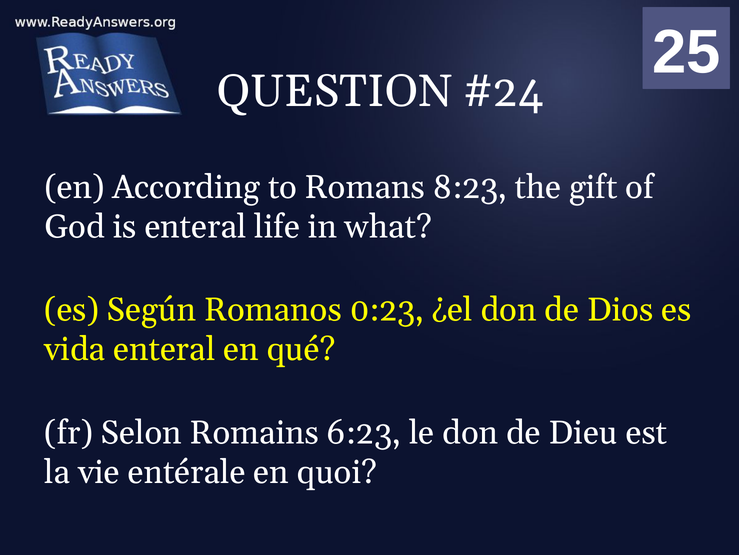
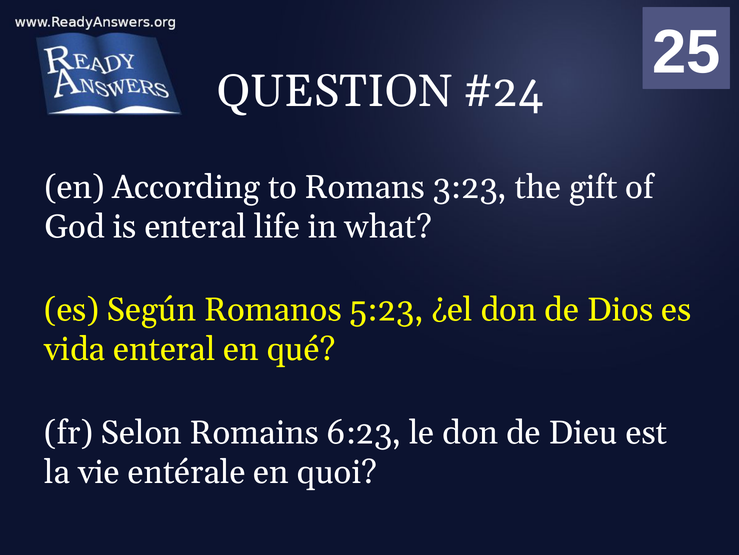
8:23: 8:23 -> 3:23
0:23: 0:23 -> 5:23
